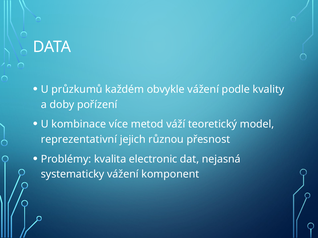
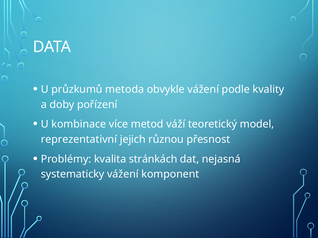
každém: každém -> metoda
electronic: electronic -> stránkách
